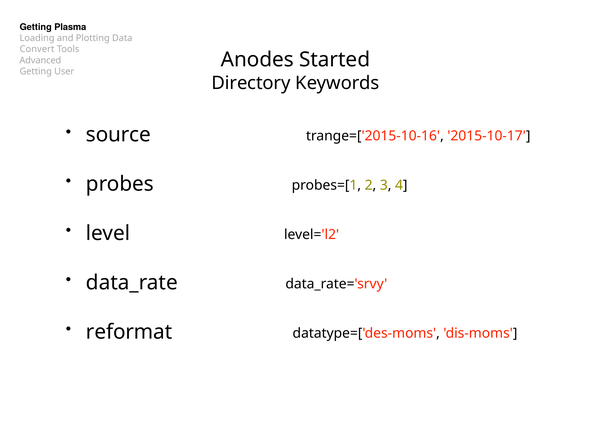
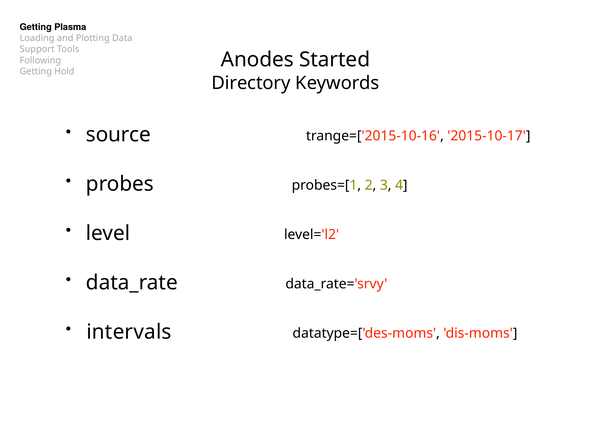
Convert: Convert -> Support
Advanced: Advanced -> Following
User: User -> Hold
reformat: reformat -> intervals
